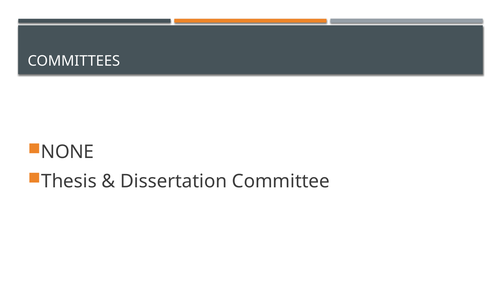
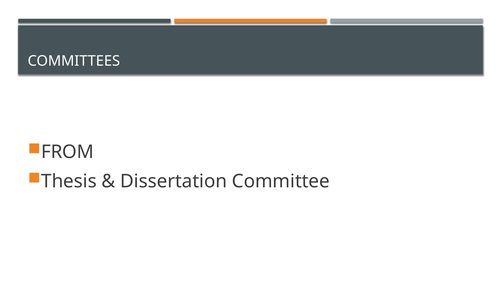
NONE: NONE -> FROM
